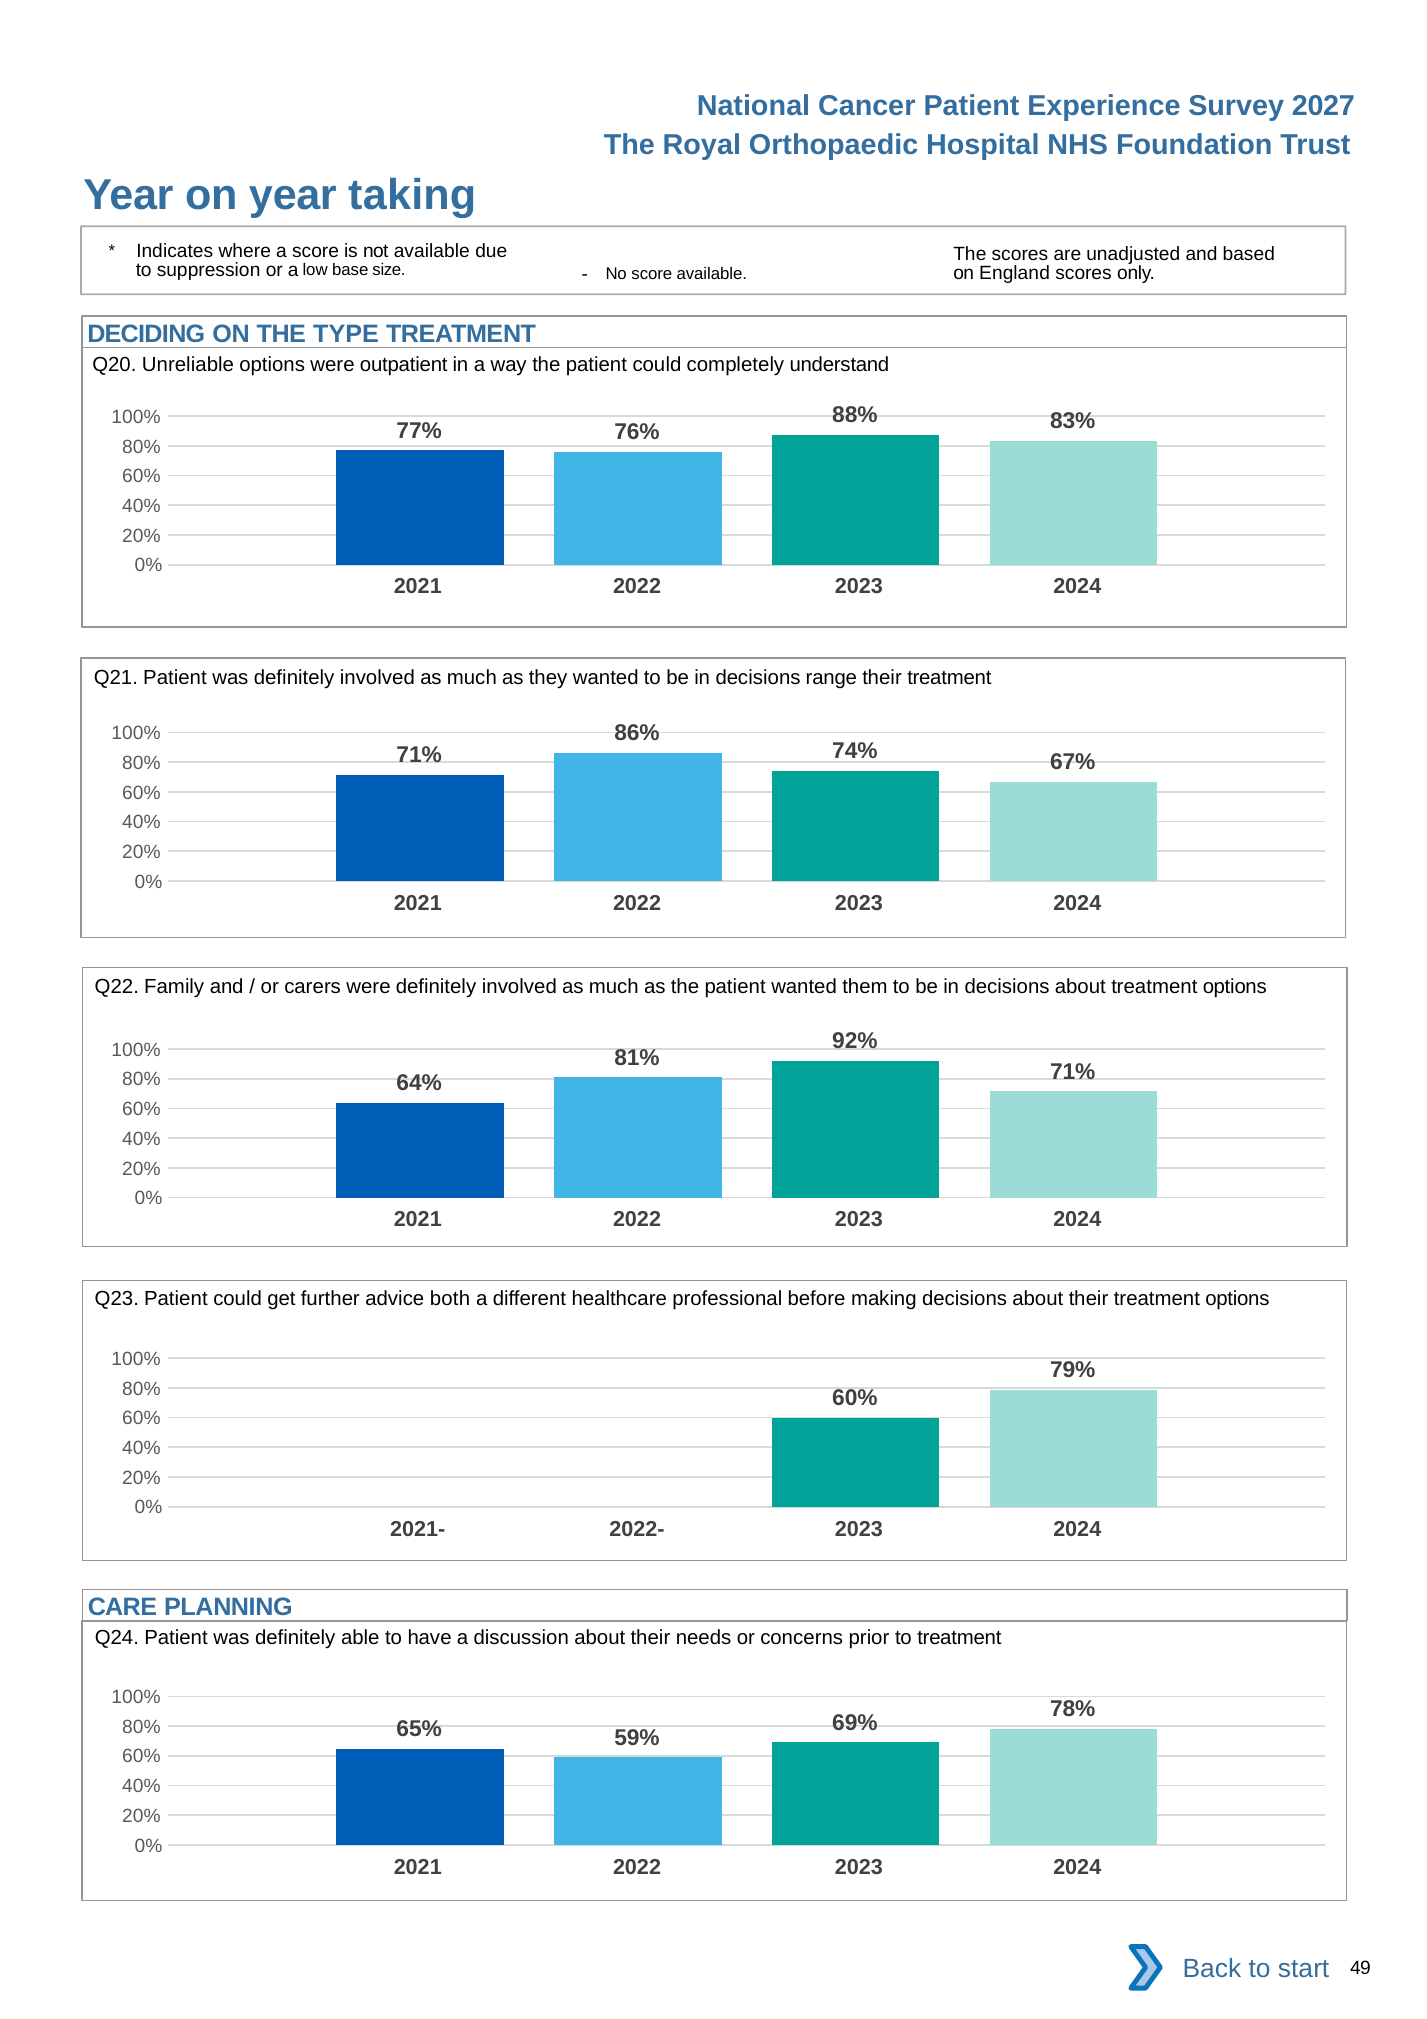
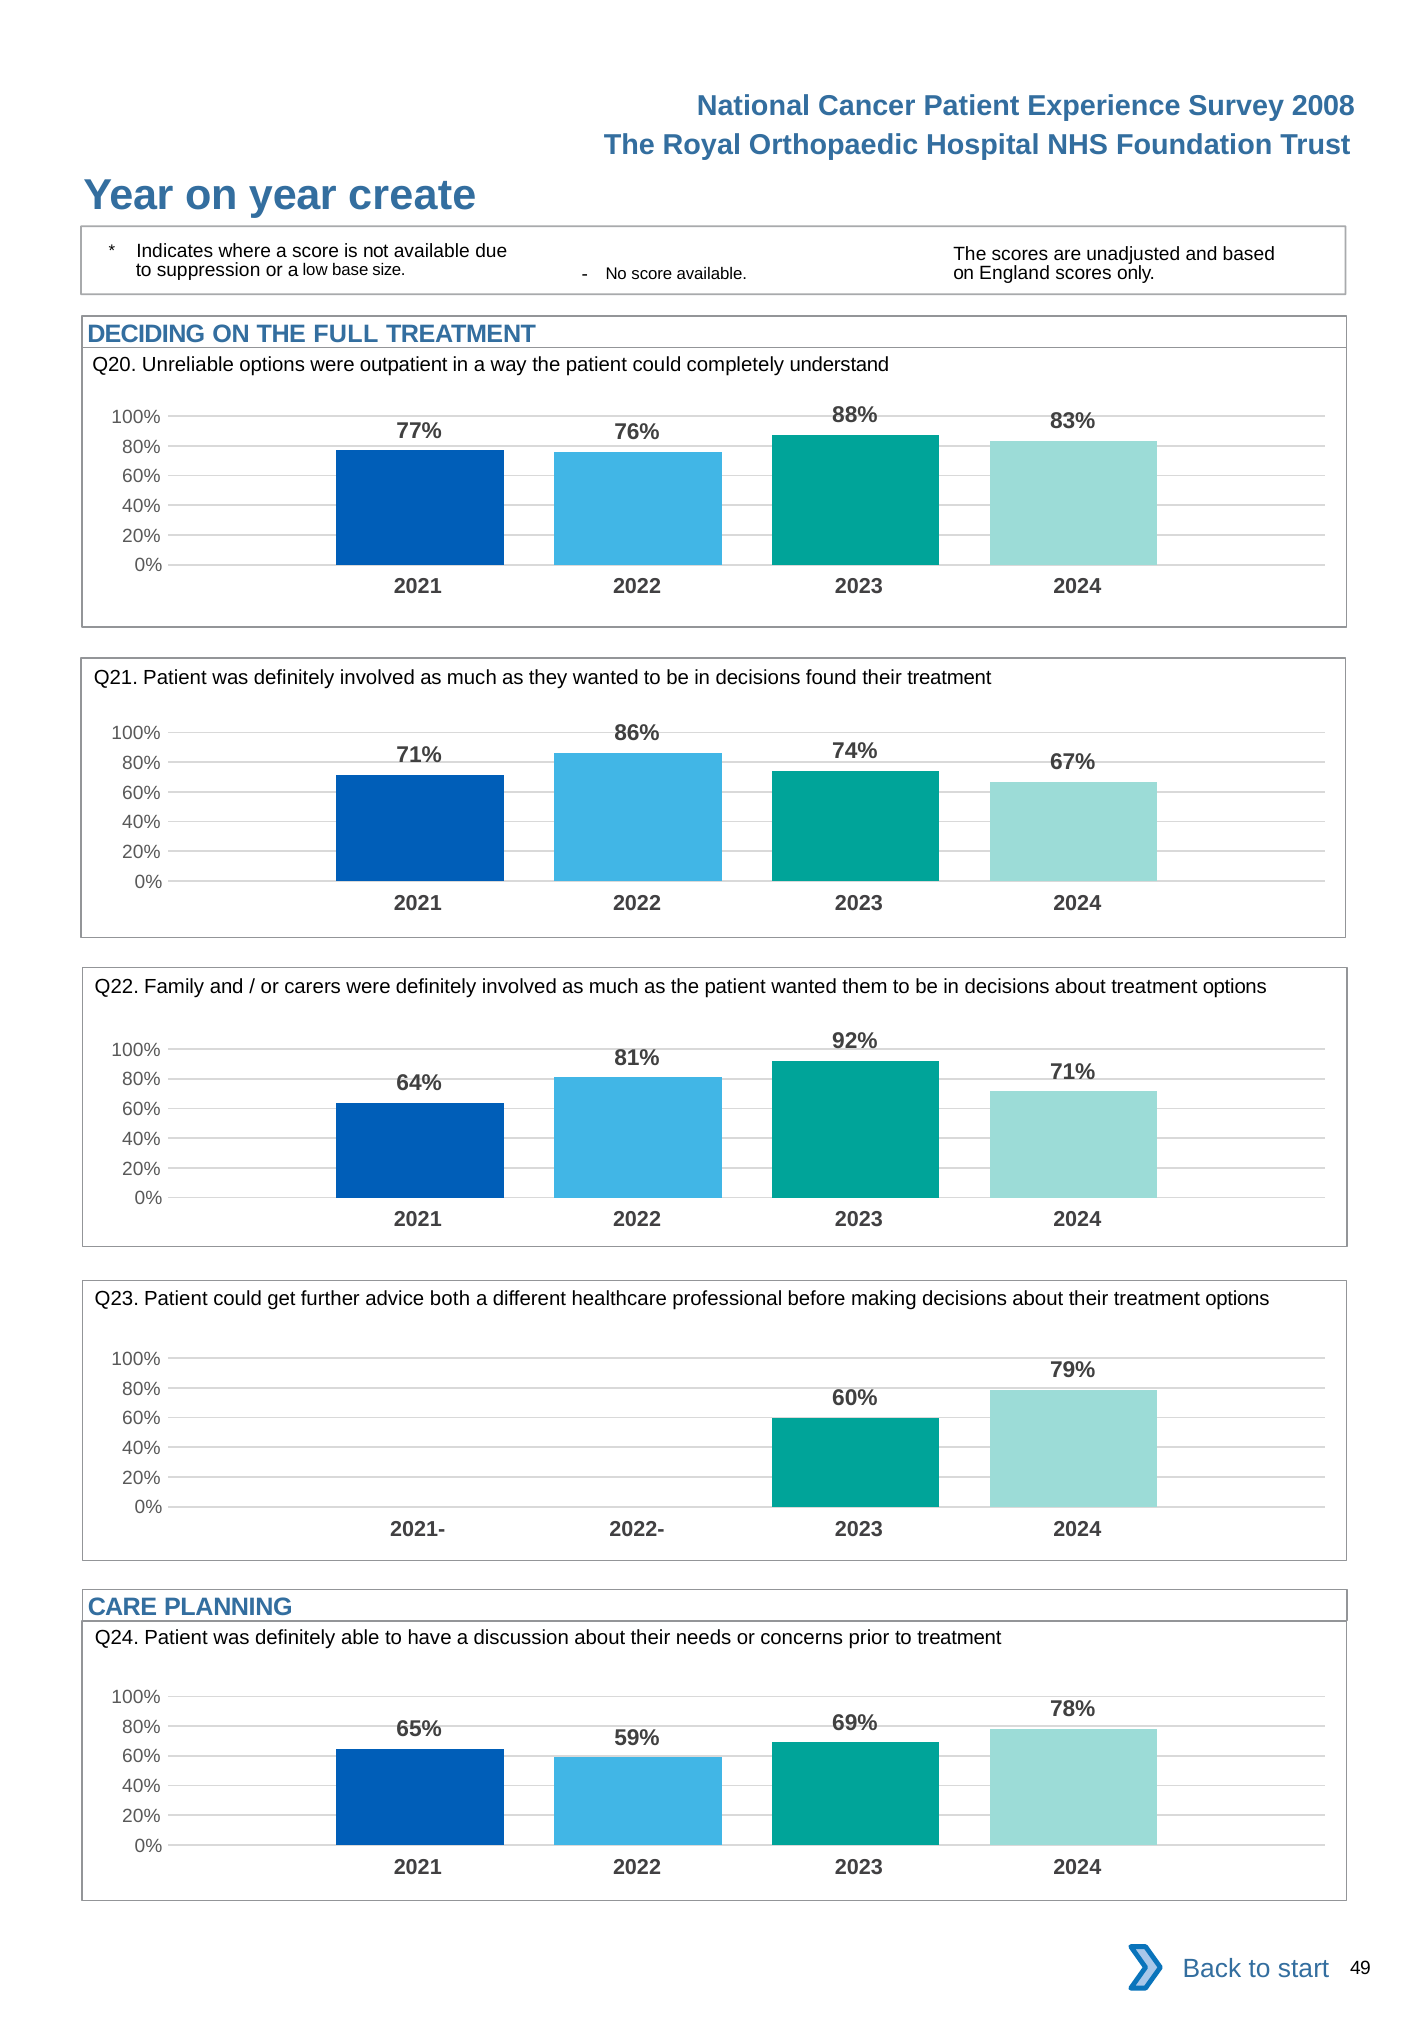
2027: 2027 -> 2008
taking: taking -> create
TYPE: TYPE -> FULL
range: range -> found
